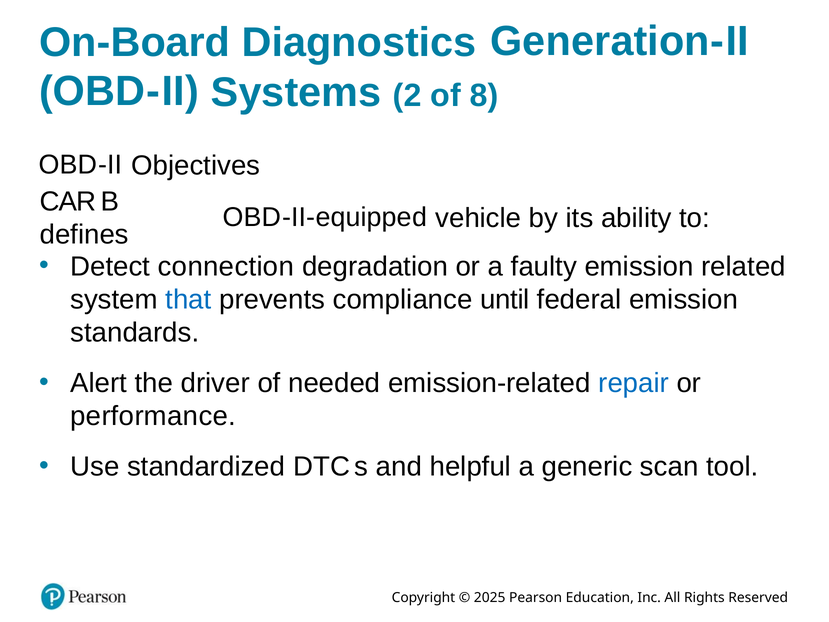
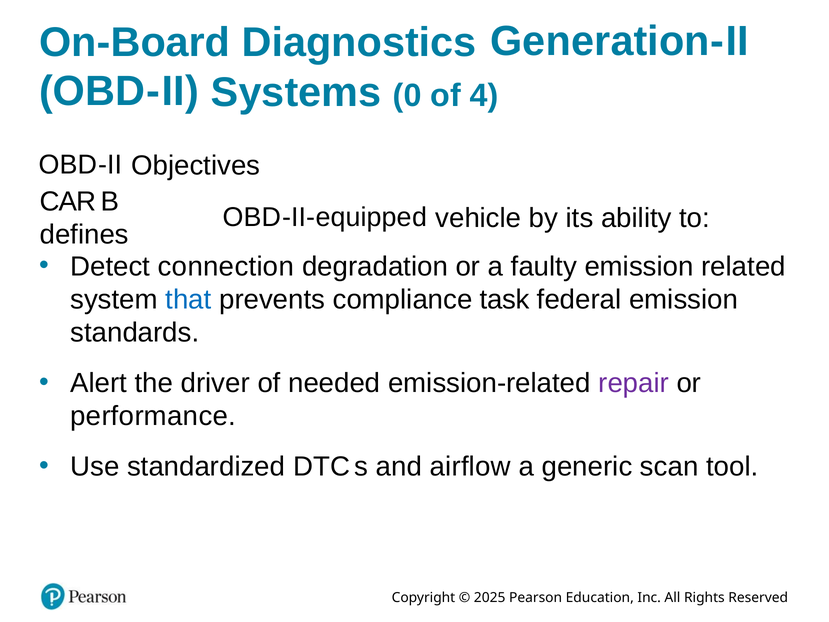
2: 2 -> 0
8: 8 -> 4
until: until -> task
repair colour: blue -> purple
helpful: helpful -> airflow
